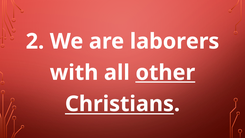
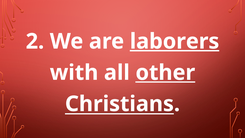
laborers underline: none -> present
